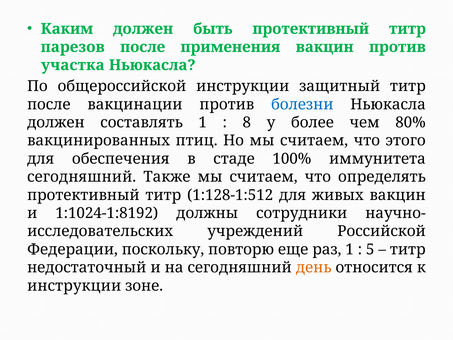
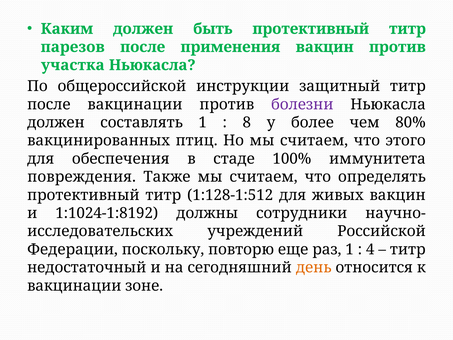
болезни colour: blue -> purple
сегодняшний at (82, 177): сегодняшний -> повреждения
5: 5 -> 4
инструкции at (74, 286): инструкции -> вакцинации
